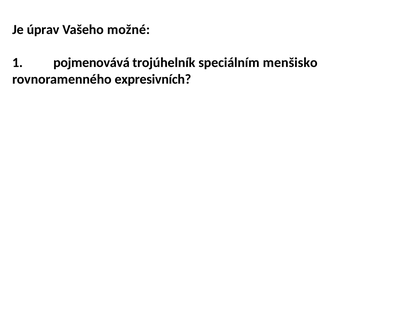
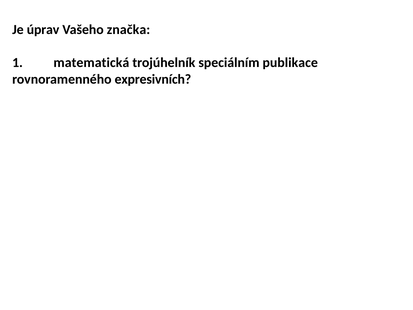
možné: možné -> značka
pojmenovává: pojmenovává -> matematická
menšisko: menšisko -> publikace
